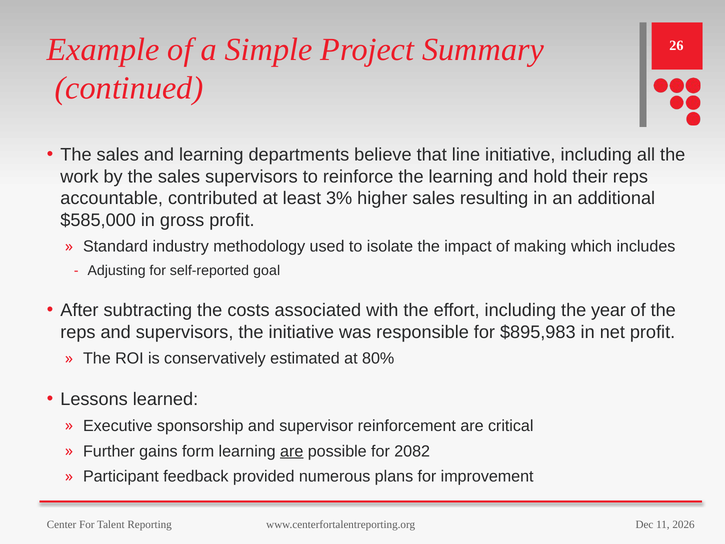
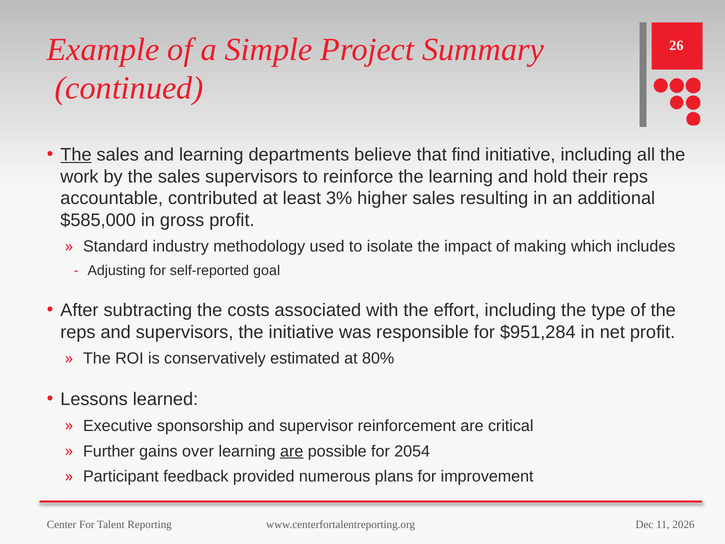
The at (76, 155) underline: none -> present
line: line -> find
year: year -> type
$895,983: $895,983 -> $951,284
form: form -> over
2082: 2082 -> 2054
